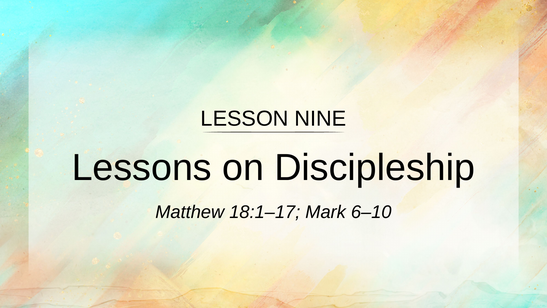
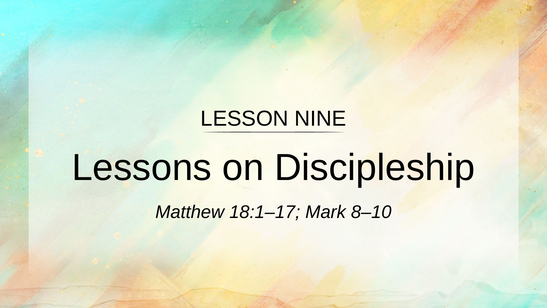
6–10: 6–10 -> 8–10
